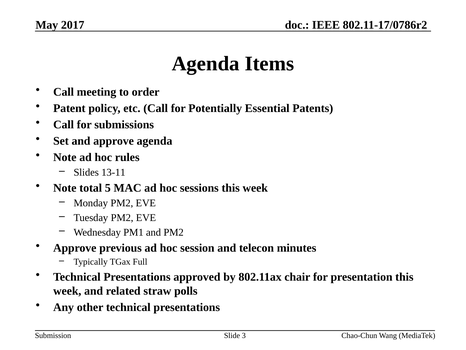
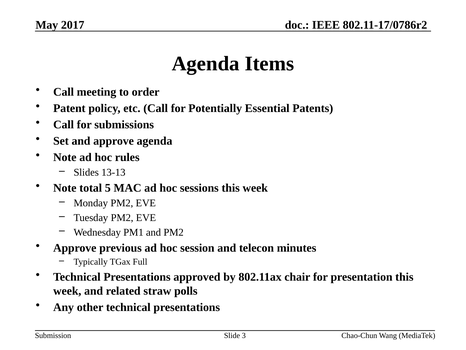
13-11: 13-11 -> 13-13
